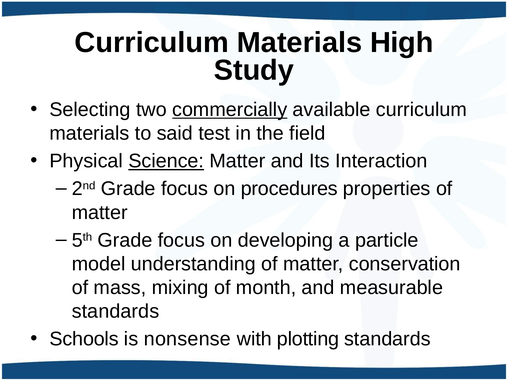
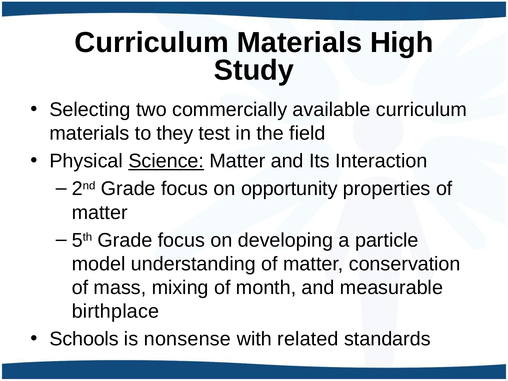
commercially underline: present -> none
said: said -> they
procedures: procedures -> opportunity
standards at (116, 311): standards -> birthplace
plotting: plotting -> related
